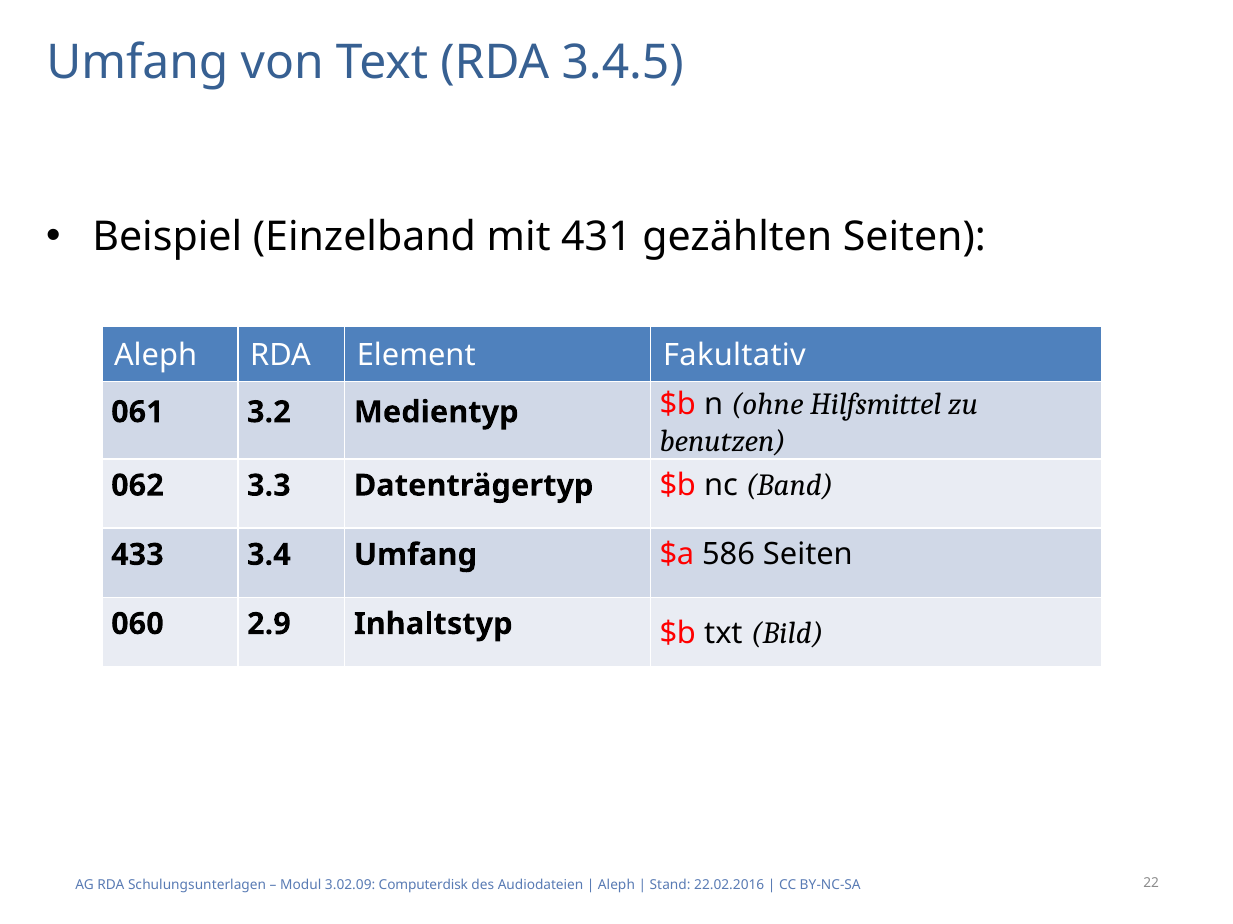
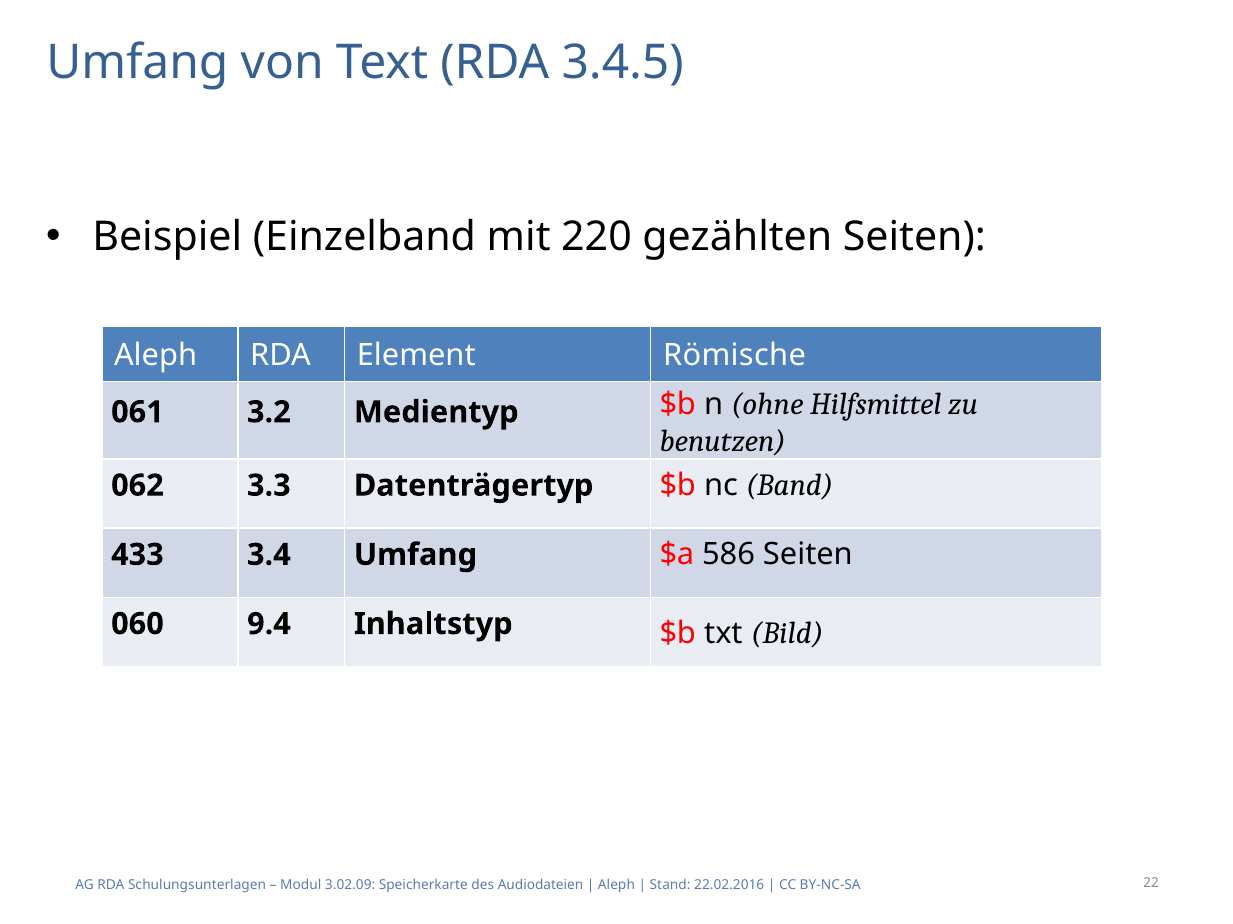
431: 431 -> 220
Fakultativ: Fakultativ -> Römische
2.9: 2.9 -> 9.4
Computerdisk: Computerdisk -> Speicherkarte
